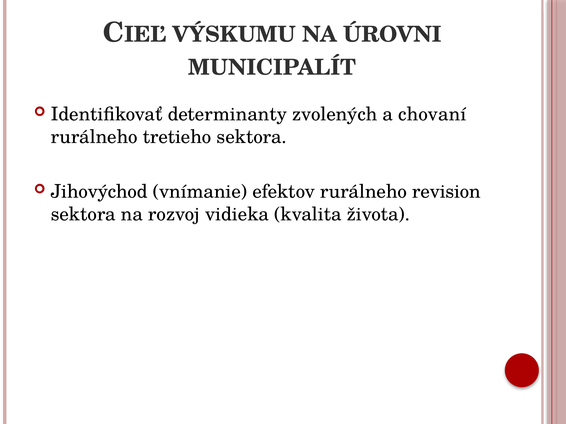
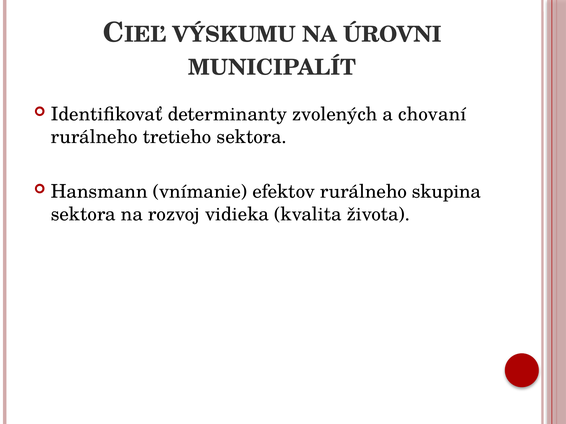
Jihovýchod: Jihovýchod -> Hansmann
revision: revision -> skupina
